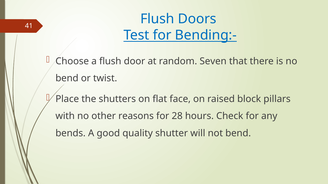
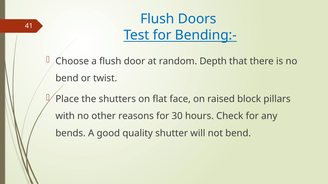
Seven: Seven -> Depth
28: 28 -> 30
